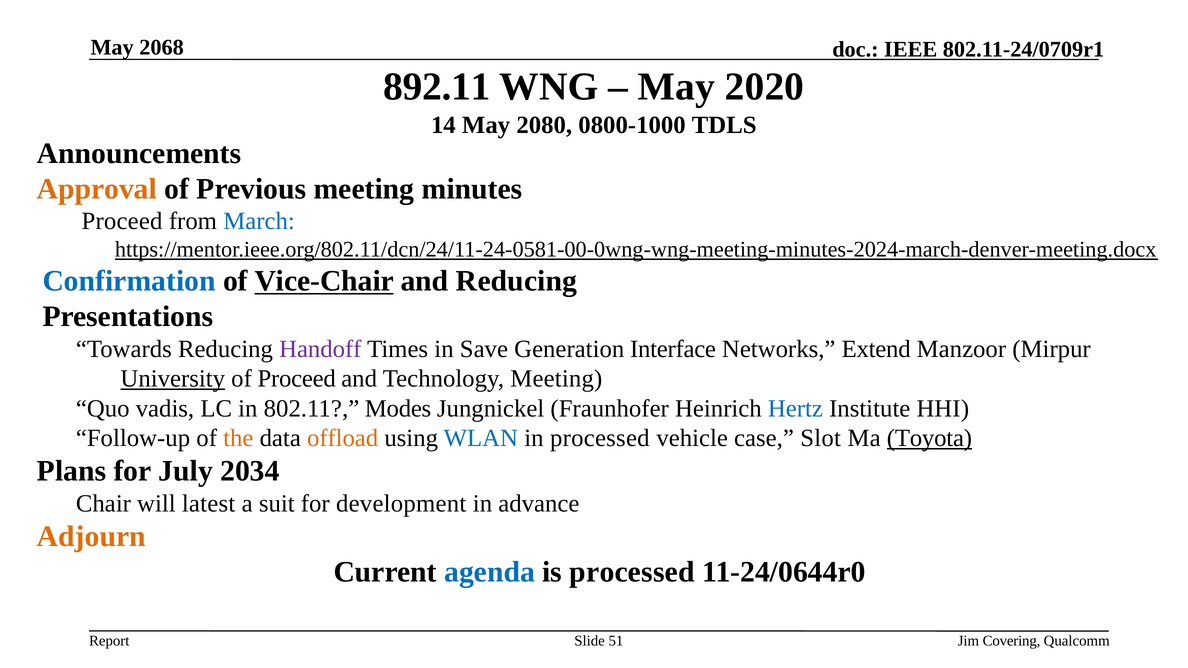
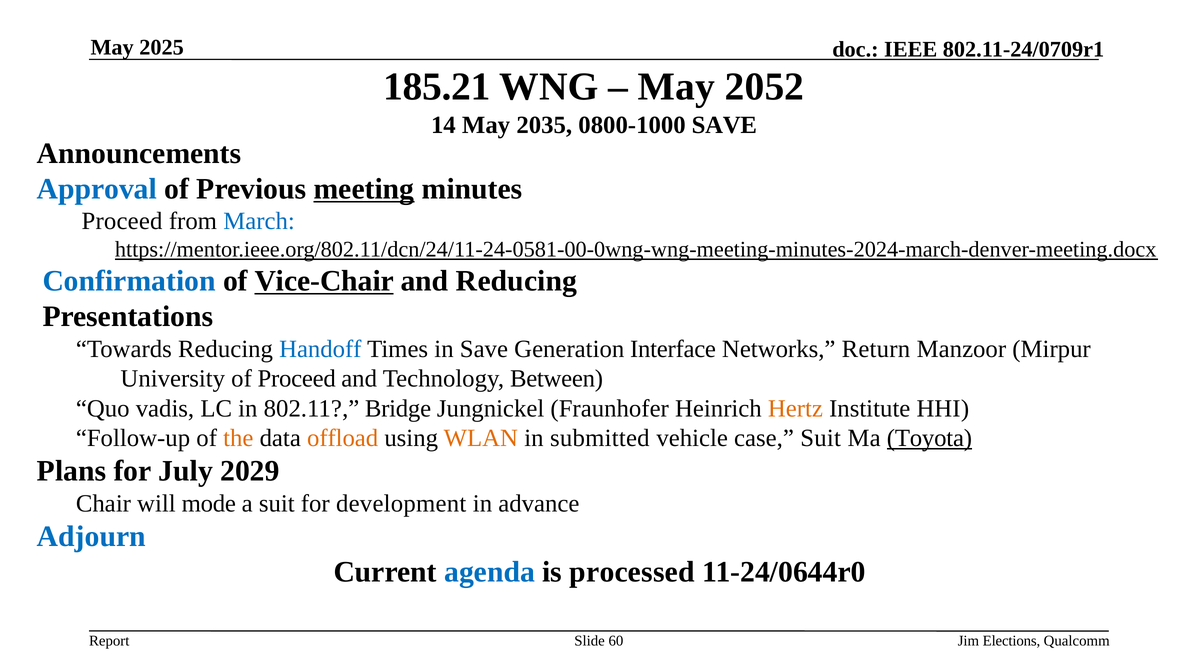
2068: 2068 -> 2025
892.11: 892.11 -> 185.21
2020: 2020 -> 2052
2080: 2080 -> 2035
0800-1000 TDLS: TDLS -> SAVE
Approval colour: orange -> blue
meeting at (364, 189) underline: none -> present
Handoff colour: purple -> blue
Extend: Extend -> Return
University underline: present -> none
Technology Meeting: Meeting -> Between
Modes: Modes -> Bridge
Hertz colour: blue -> orange
WLAN colour: blue -> orange
in processed: processed -> submitted
case Slot: Slot -> Suit
2034: 2034 -> 2029
latest: latest -> mode
Adjourn colour: orange -> blue
51: 51 -> 60
Covering: Covering -> Elections
